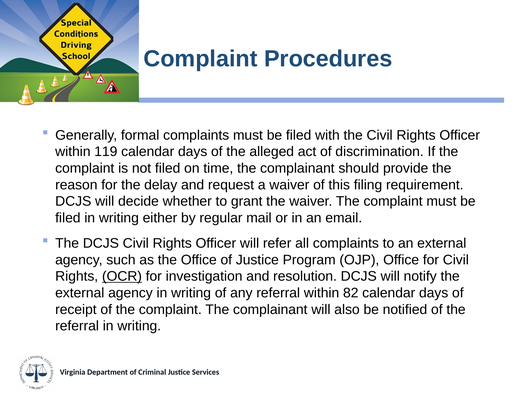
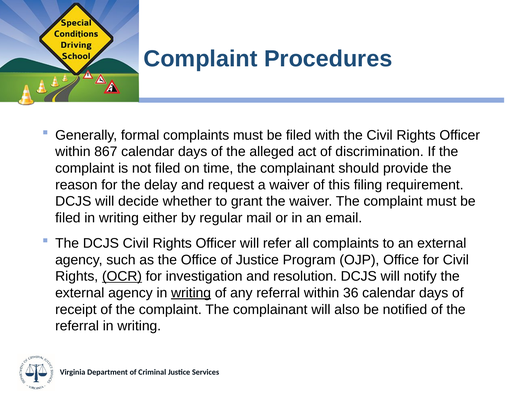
119: 119 -> 867
writing at (191, 294) underline: none -> present
82: 82 -> 36
